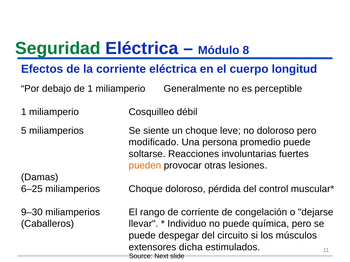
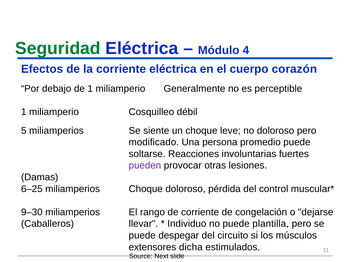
8: 8 -> 4
longitud: longitud -> corazón
pueden colour: orange -> purple
química: química -> plantilla
